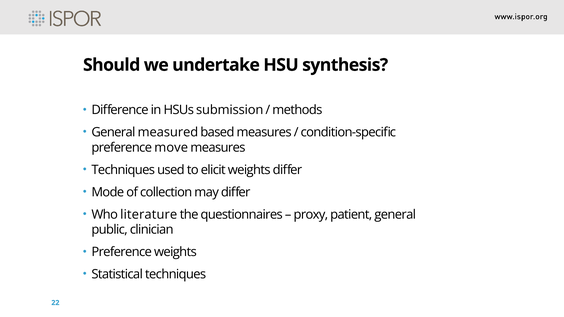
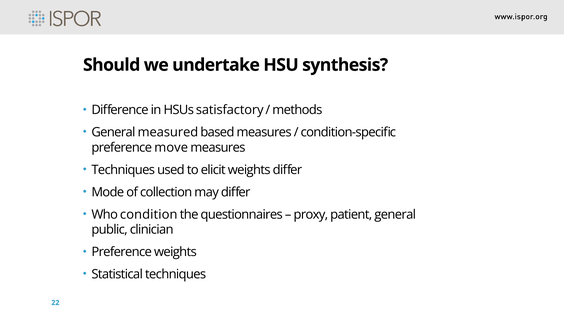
submission: submission -> satisfactory
literature: literature -> condition
